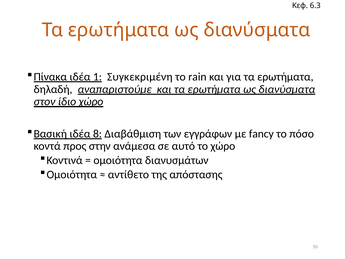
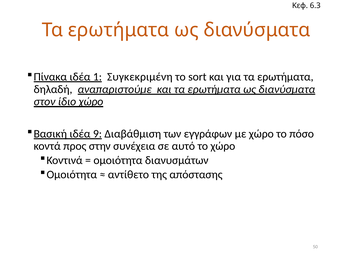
rain: rain -> sort
8: 8 -> 9
με fancy: fancy -> χώρο
ανάμεσα: ανάμεσα -> συνέχεια
